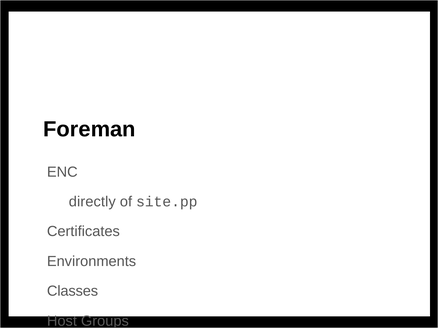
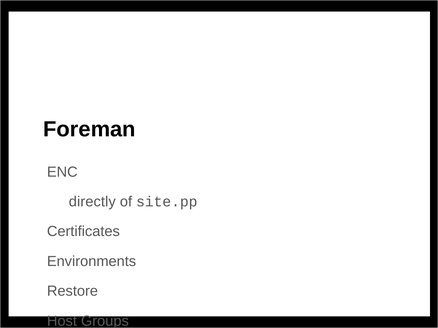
Classes: Classes -> Restore
